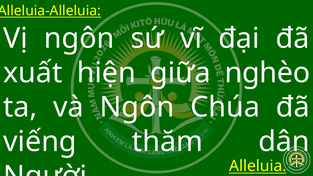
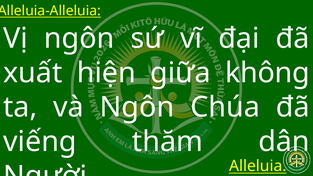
nghèo: nghèo -> không
